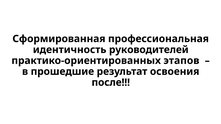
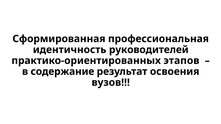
прошедшие: прошедшие -> содержание
после: после -> вузов
